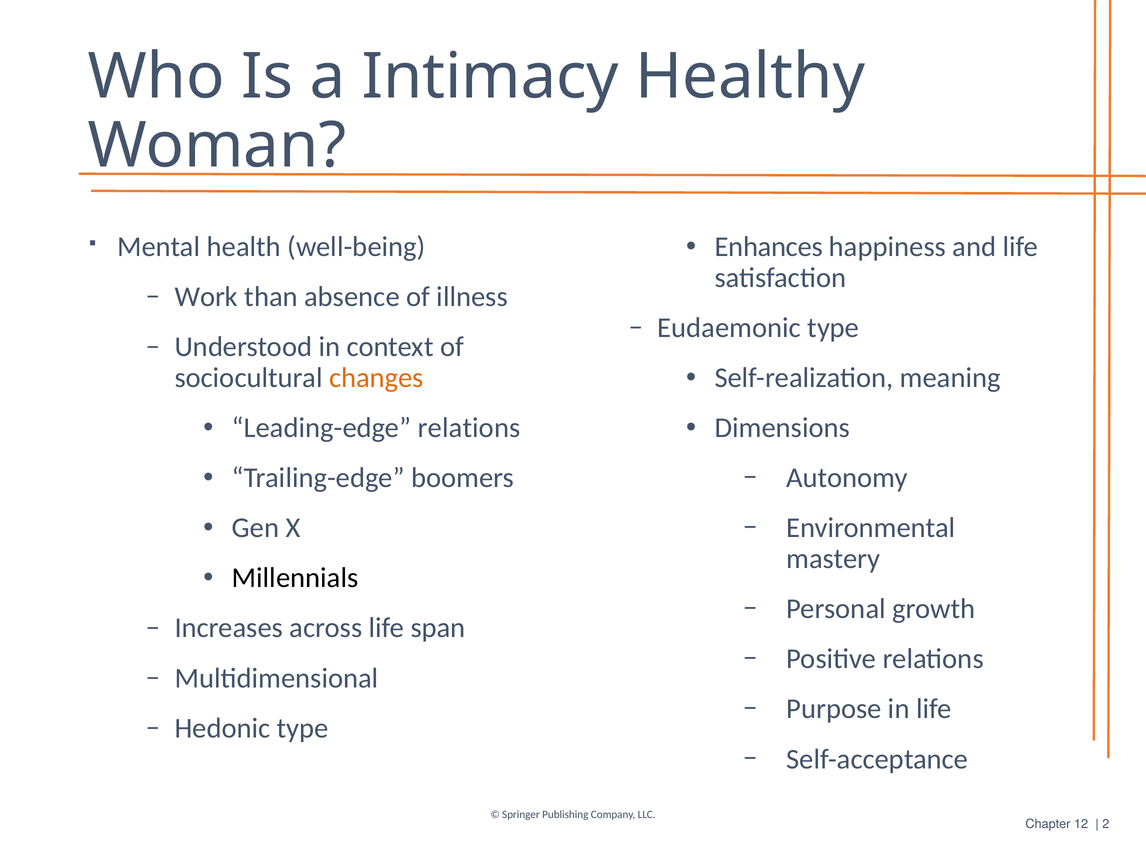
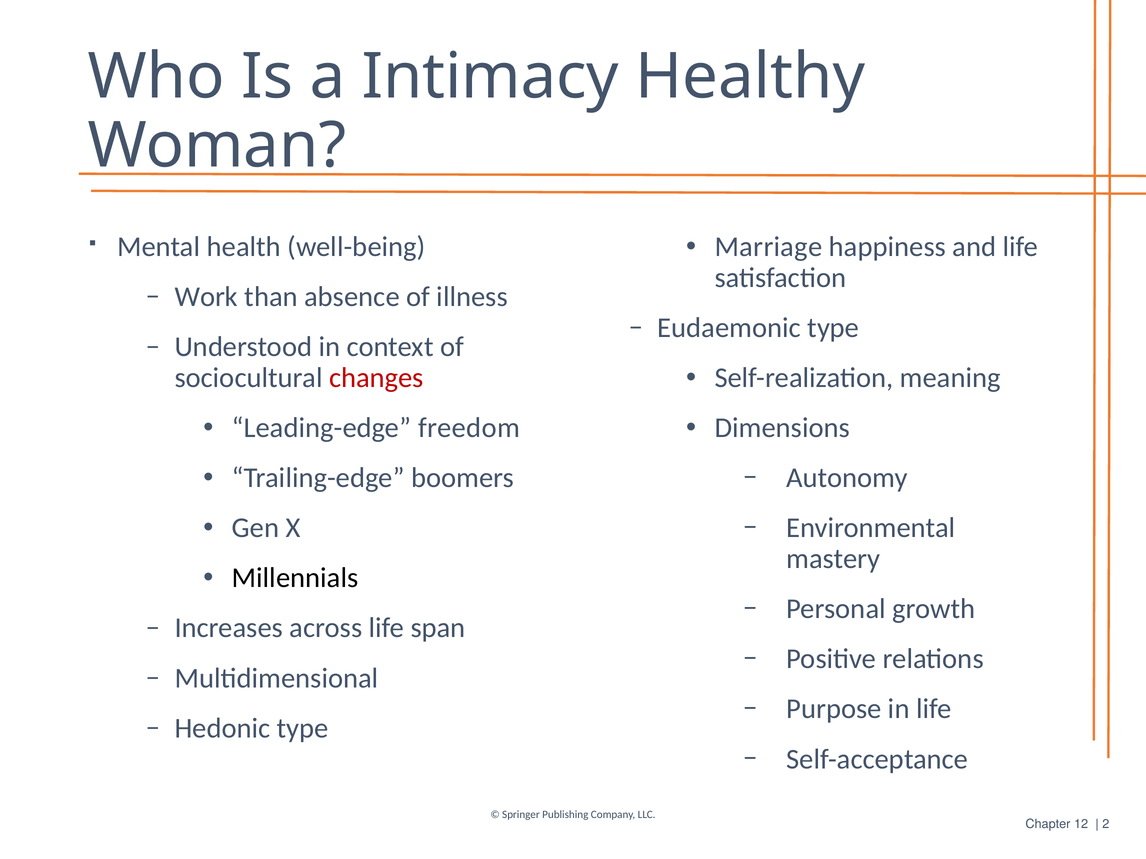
Enhances: Enhances -> Marriage
changes colour: orange -> red
Leading-edge relations: relations -> freedom
